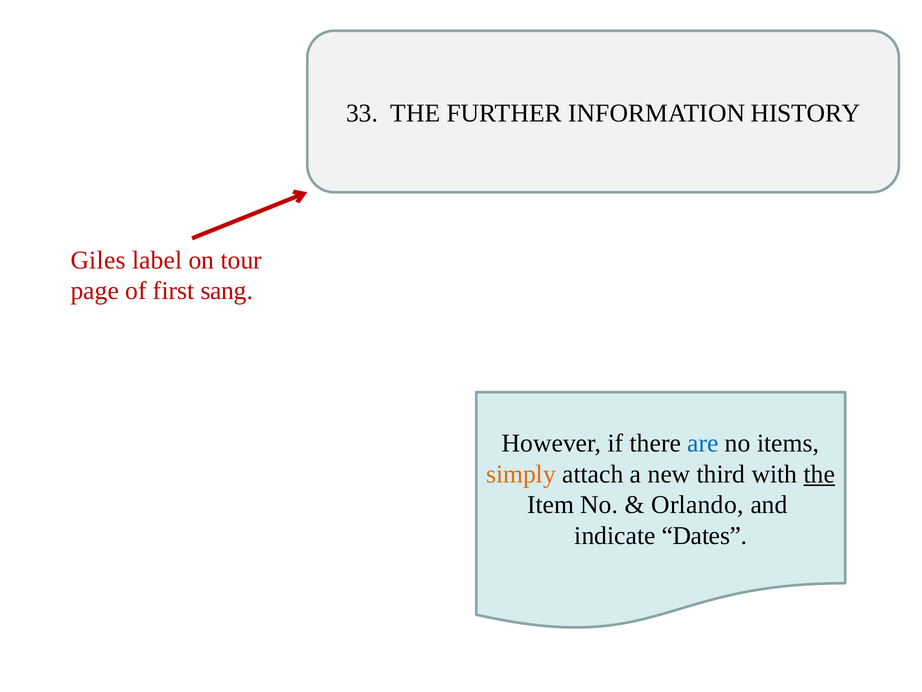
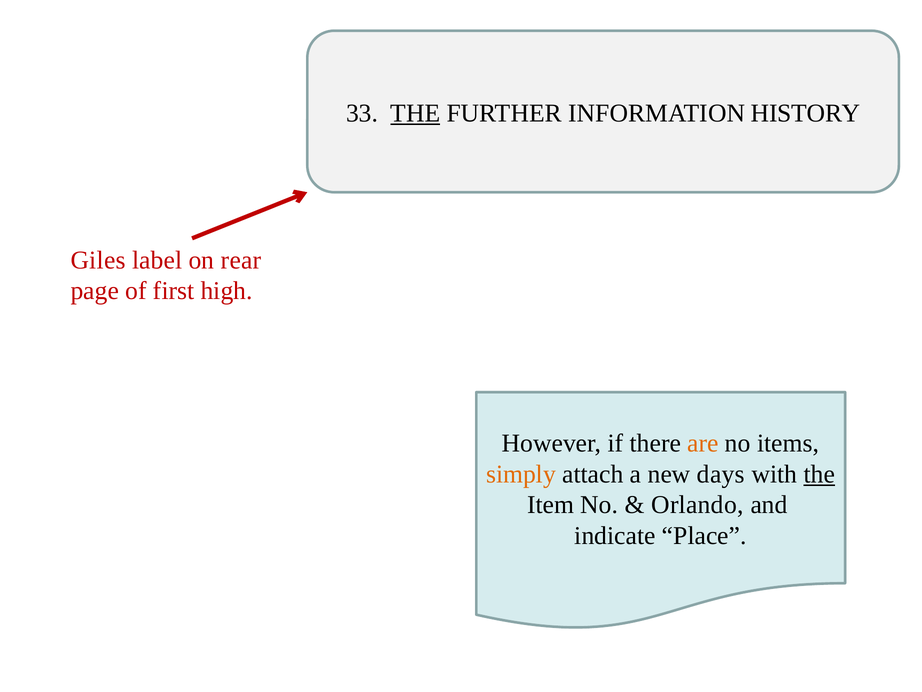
THE at (415, 113) underline: none -> present
tour: tour -> rear
sang: sang -> high
are colour: blue -> orange
third: third -> days
Dates: Dates -> Place
